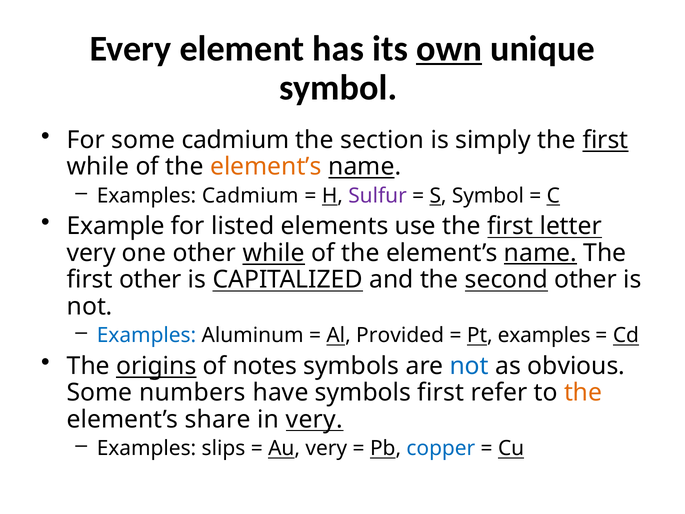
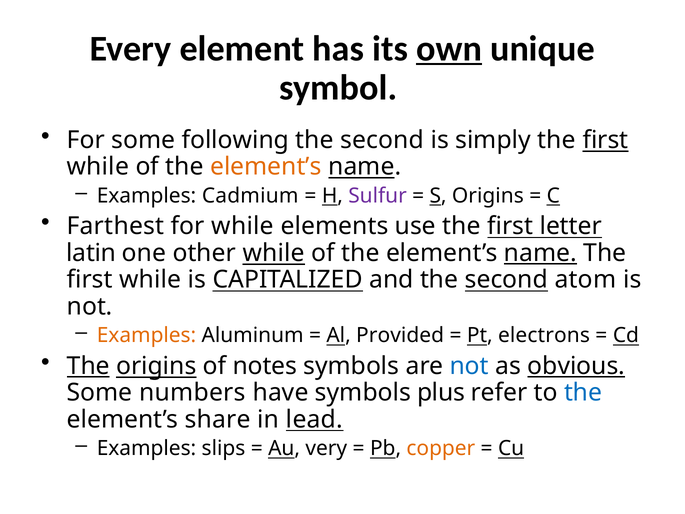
some cadmium: cadmium -> following
section at (382, 140): section -> second
S Symbol: Symbol -> Origins
Example: Example -> Farthest
for listed: listed -> while
very at (91, 253): very -> latin
other at (150, 280): other -> while
second other: other -> atom
Examples at (146, 335) colour: blue -> orange
Pt examples: examples -> electrons
The at (88, 366) underline: none -> present
obvious underline: none -> present
symbols first: first -> plus
the at (583, 393) colour: orange -> blue
in very: very -> lead
copper colour: blue -> orange
